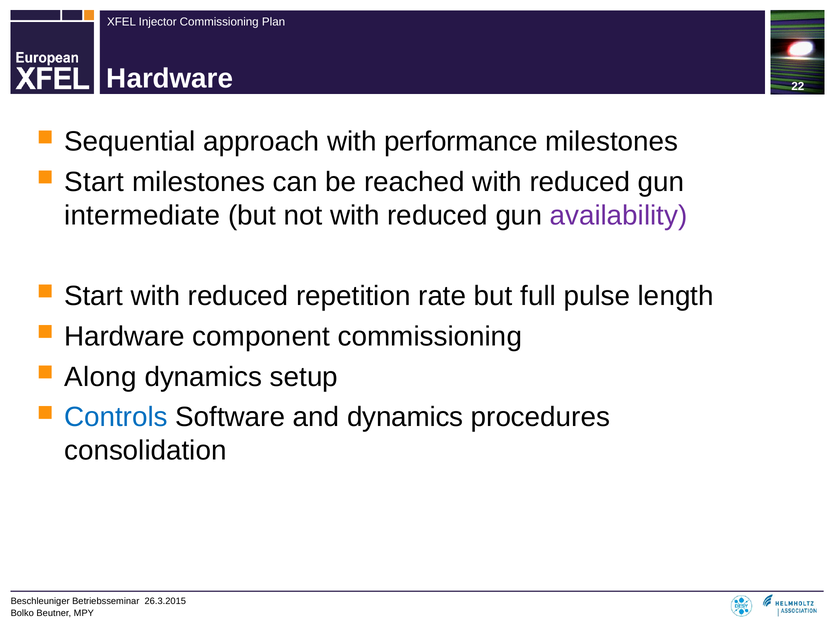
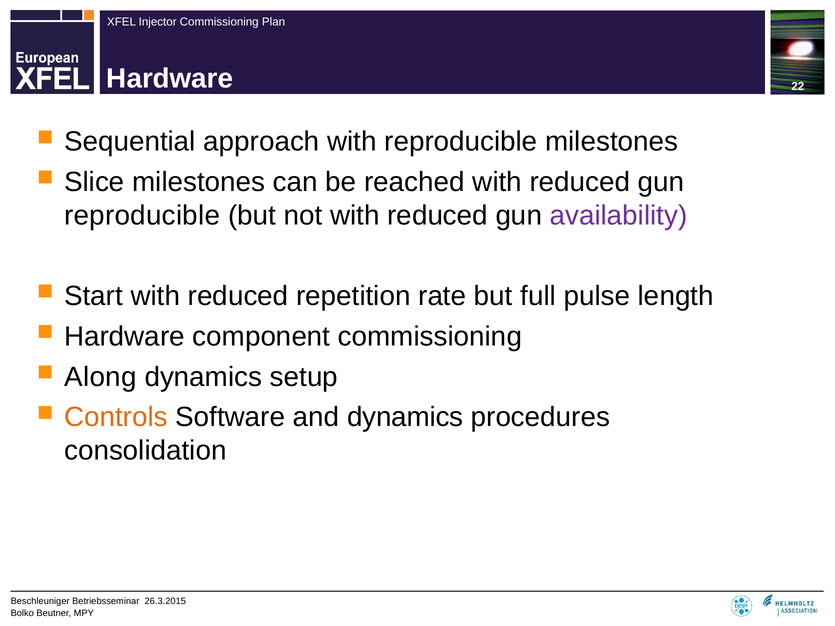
with performance: performance -> reproducible
Start at (94, 182): Start -> Slice
intermediate at (142, 216): intermediate -> reproducible
Controls colour: blue -> orange
